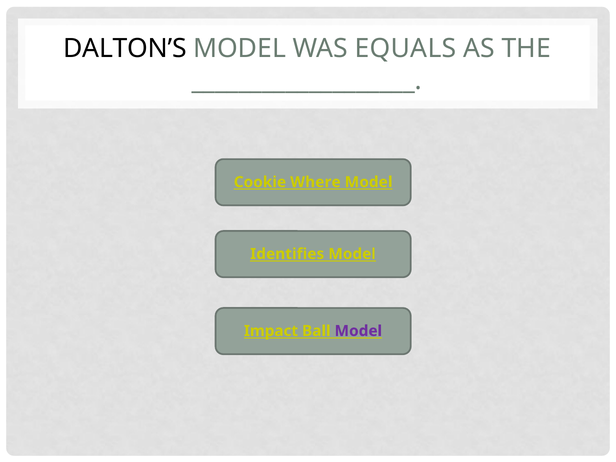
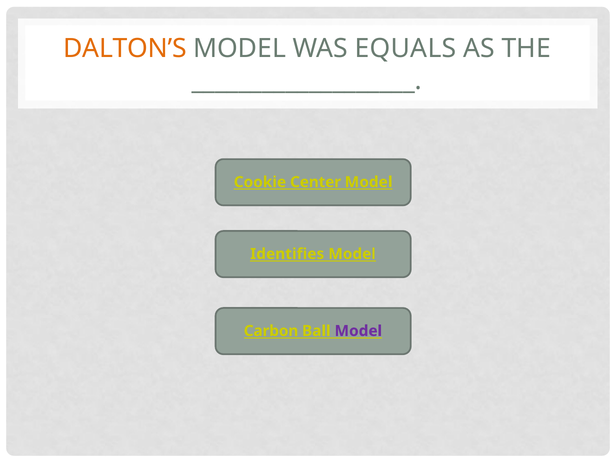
DALTON’S colour: black -> orange
Where: Where -> Center
Impact: Impact -> Carbon
